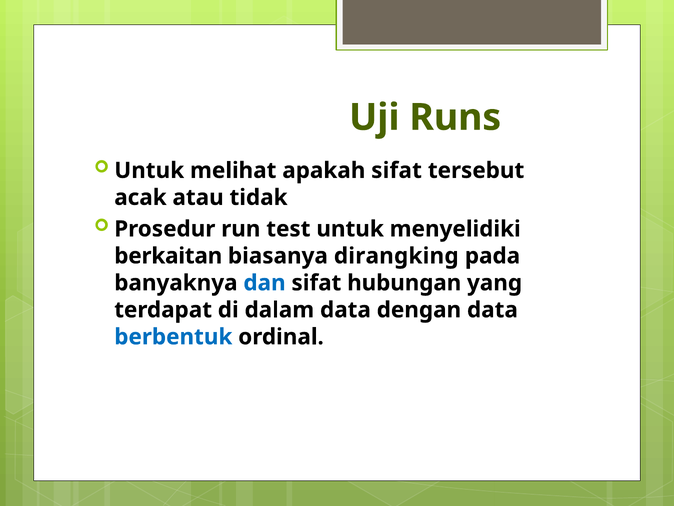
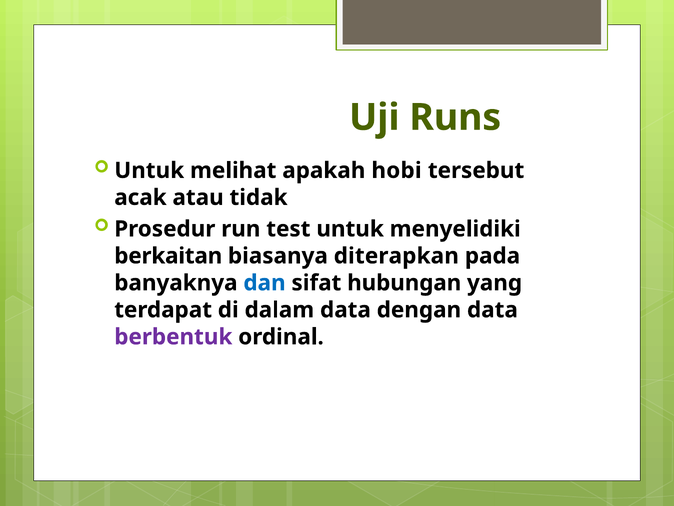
apakah sifat: sifat -> hobi
dirangking: dirangking -> diterapkan
berbentuk colour: blue -> purple
